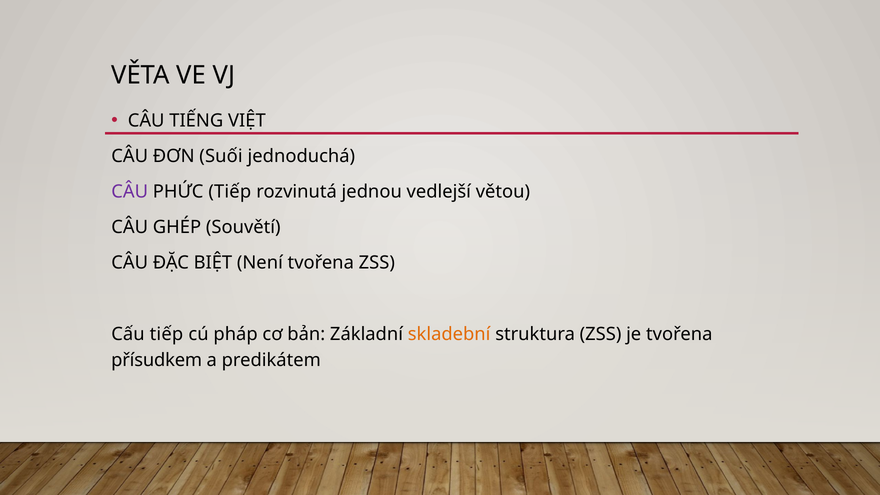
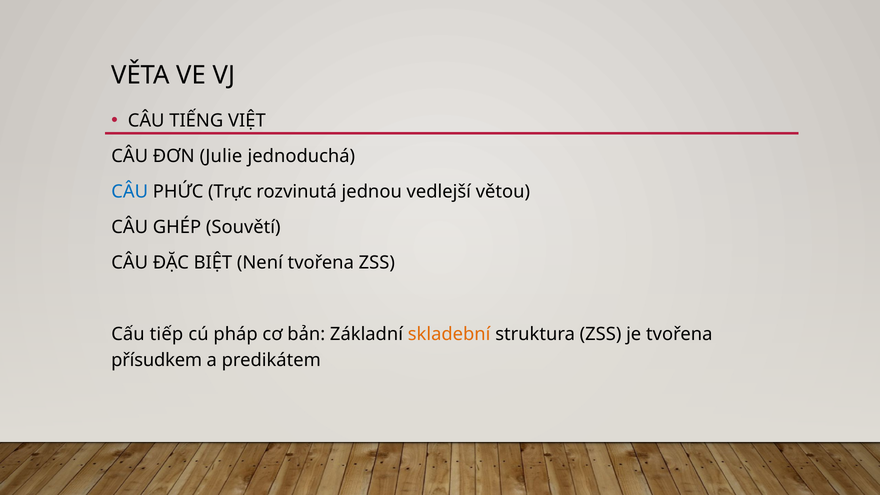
Suối: Suối -> Julie
CÂU at (130, 192) colour: purple -> blue
PHỨC Tiếp: Tiếp -> Trực
